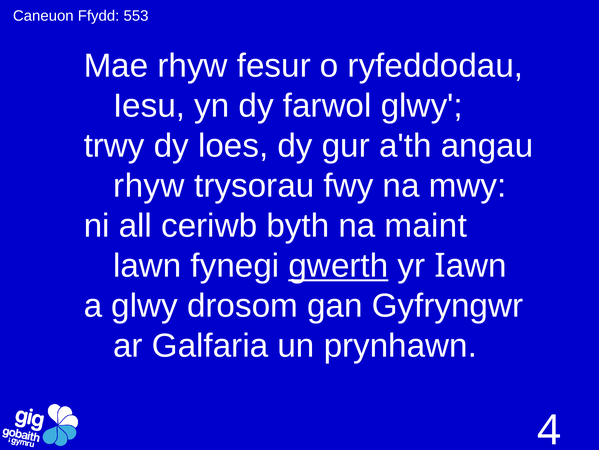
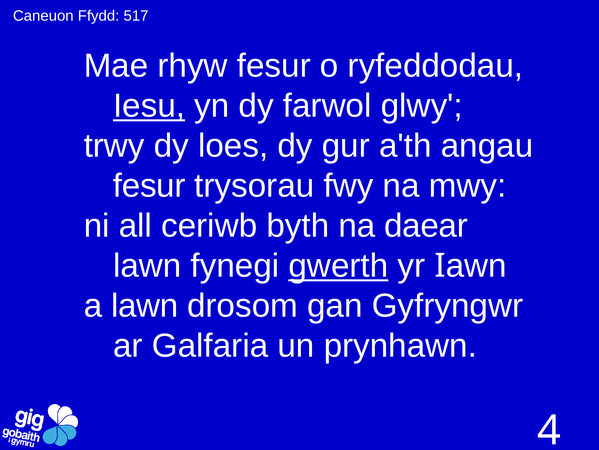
553: 553 -> 517
Iesu underline: none -> present
rhyw at (149, 186): rhyw -> fesur
maint: maint -> daear
a glwy: glwy -> lawn
